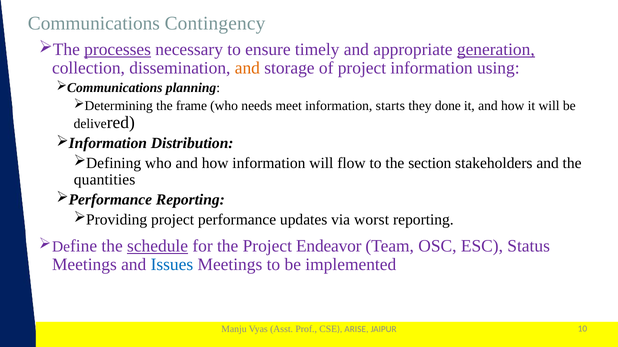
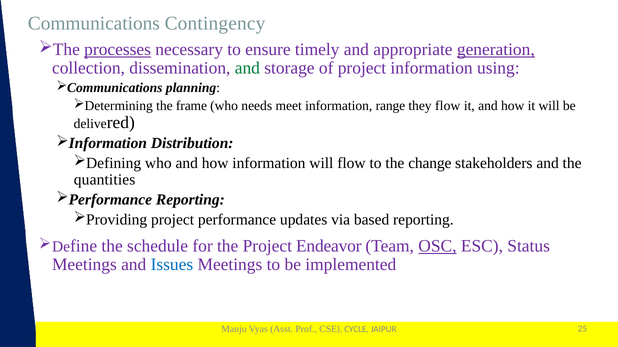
and at (247, 68) colour: orange -> green
starts: starts -> range
they done: done -> flow
section: section -> change
worst: worst -> based
schedule underline: present -> none
OSC underline: none -> present
ARISE: ARISE -> CYCLE
10: 10 -> 25
